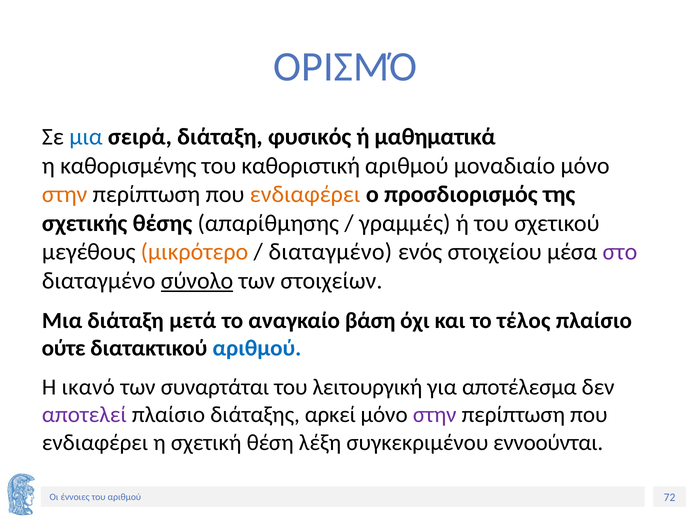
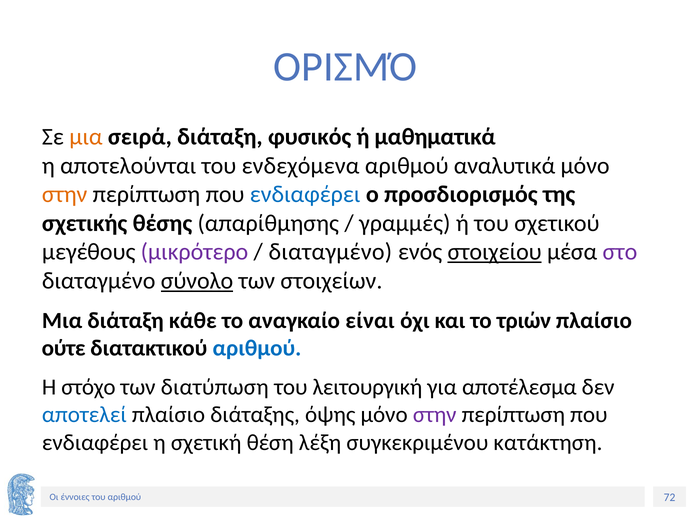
μια at (86, 137) colour: blue -> orange
καθορισμένης: καθορισμένης -> αποτελούνται
καθοριστική: καθοριστική -> ενδεχόμενα
μοναδιαίο: μοναδιαίο -> αναλυτικά
ενδιαφέρει at (305, 195) colour: orange -> blue
μικρότερο colour: orange -> purple
στοιχείου underline: none -> present
μετά: μετά -> κάθε
βάση: βάση -> είναι
τέλος: τέλος -> τριών
ικανό: ικανό -> στόχο
συναρτάται: συναρτάται -> διατύπωση
αποτελεί colour: purple -> blue
αρκεί: αρκεί -> όψης
εννοούνται: εννοούνται -> κατάκτηση
